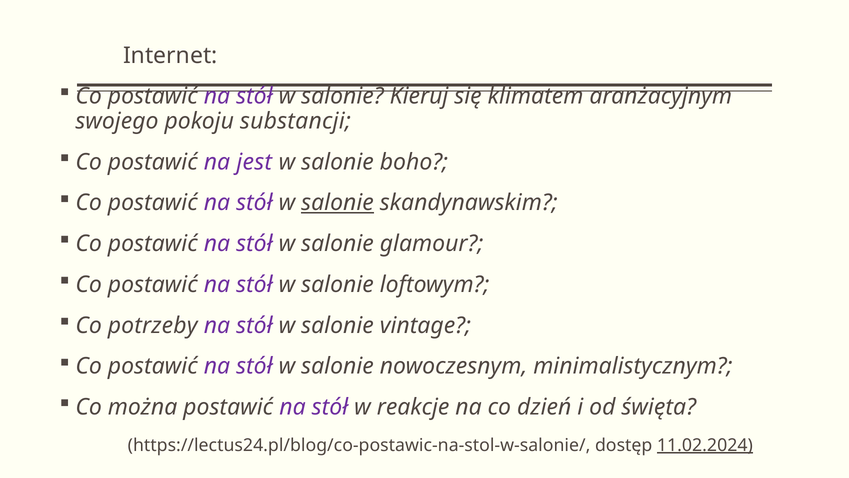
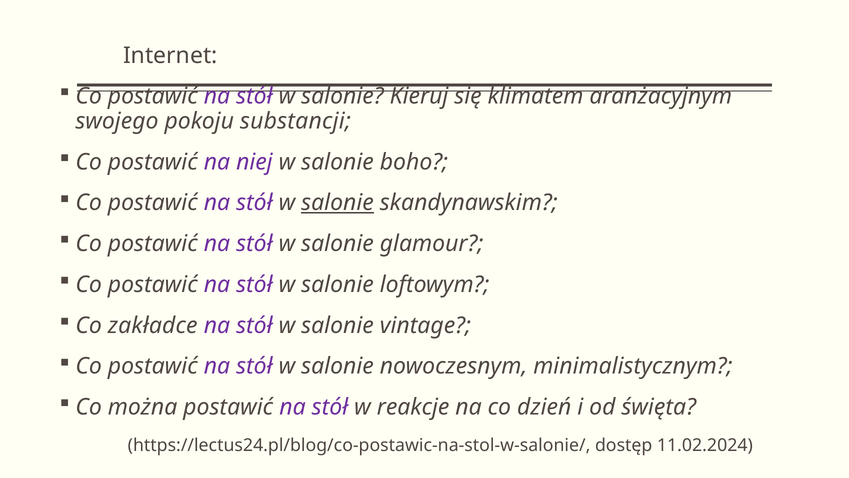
jest: jest -> niej
potrzeby: potrzeby -> zakładce
11.02.2024 underline: present -> none
